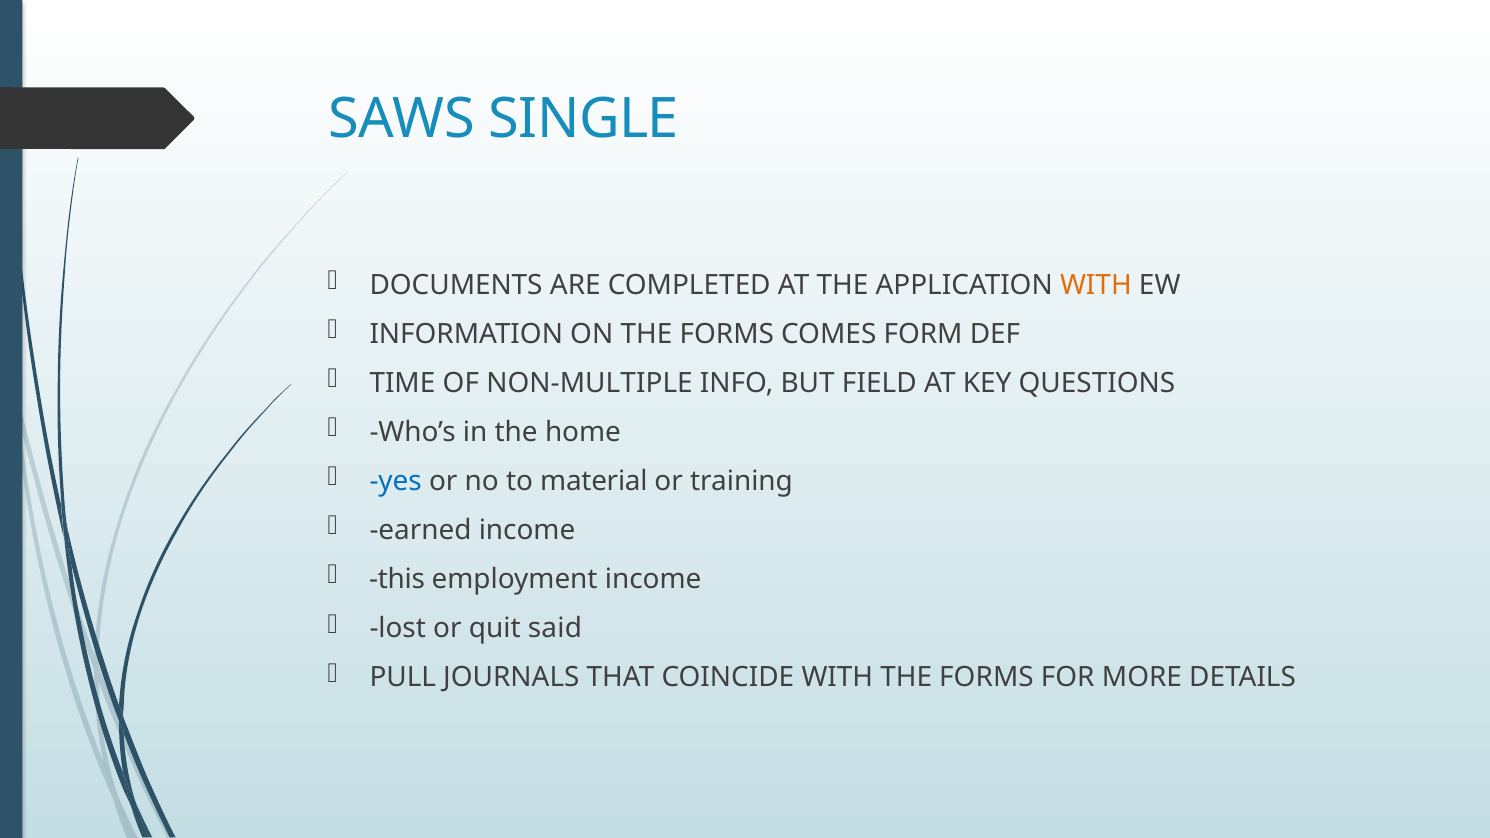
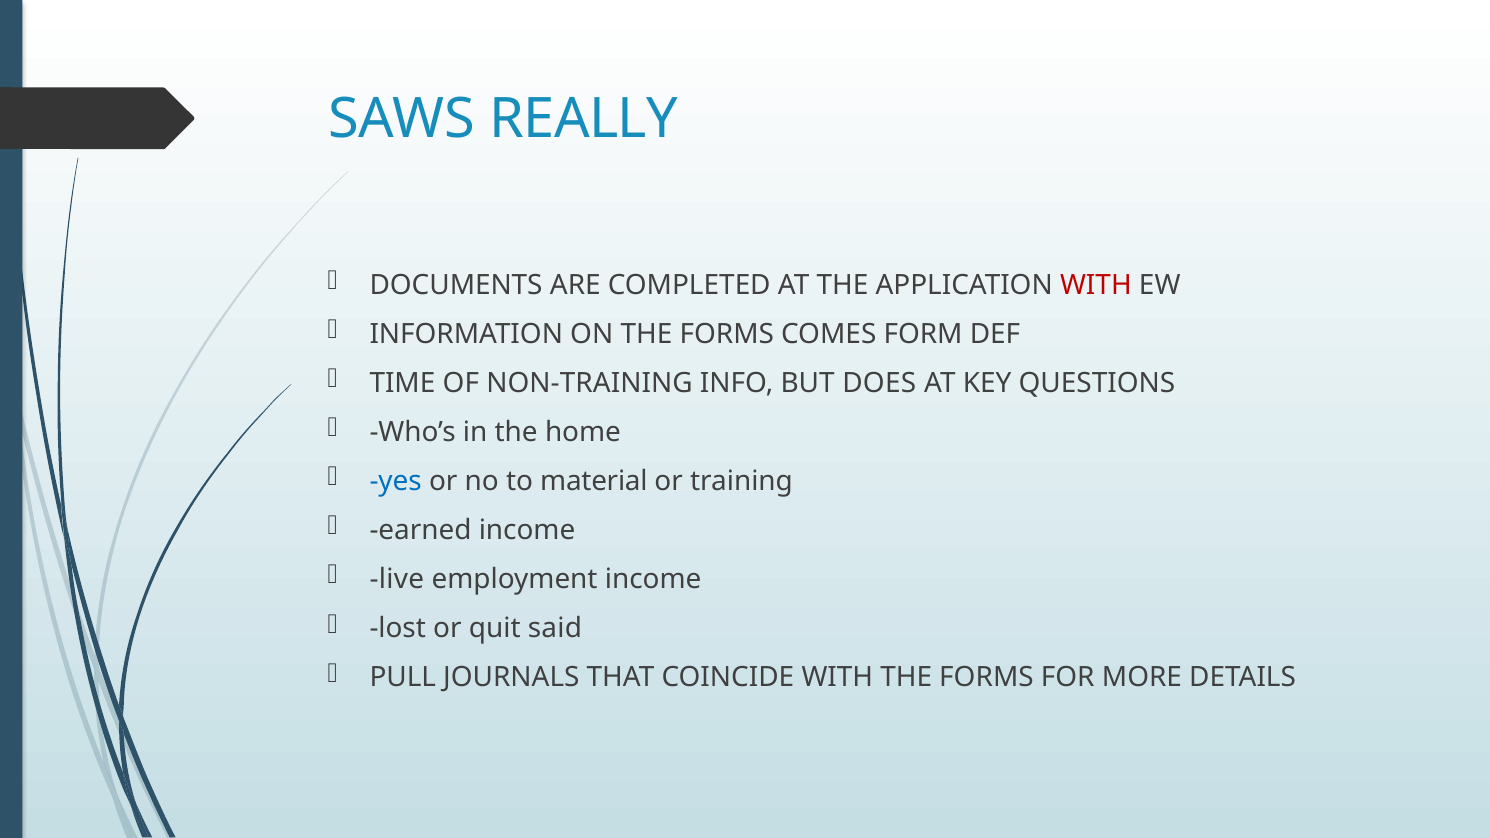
SINGLE: SINGLE -> REALLY
WITH at (1096, 285) colour: orange -> red
NON-MULTIPLE: NON-MULTIPLE -> NON-TRAINING
FIELD: FIELD -> DOES
this: this -> live
